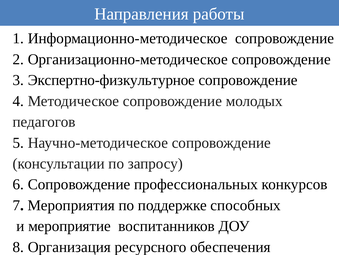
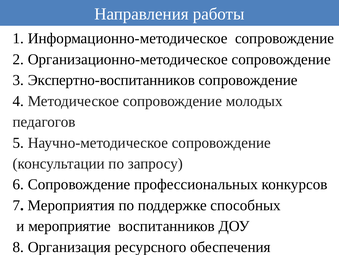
Экспертно-физкультурное: Экспертно-физкультурное -> Экспертно-воспитанников
